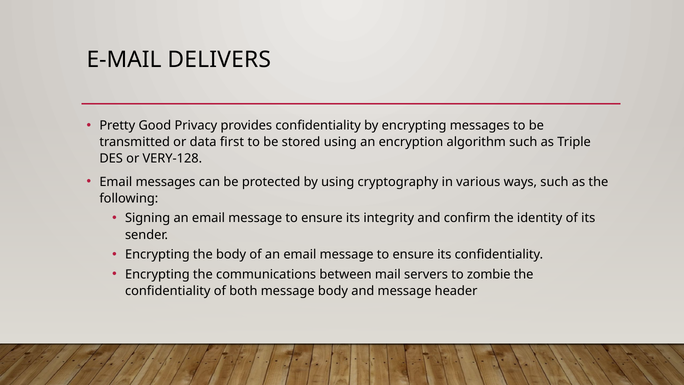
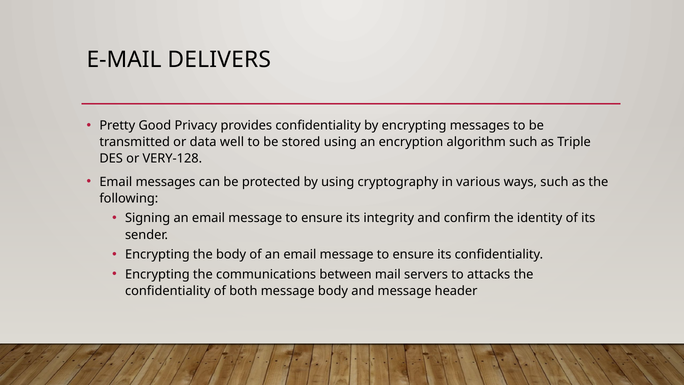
ﬁrst: ﬁrst -> well
zombie: zombie -> attacks
